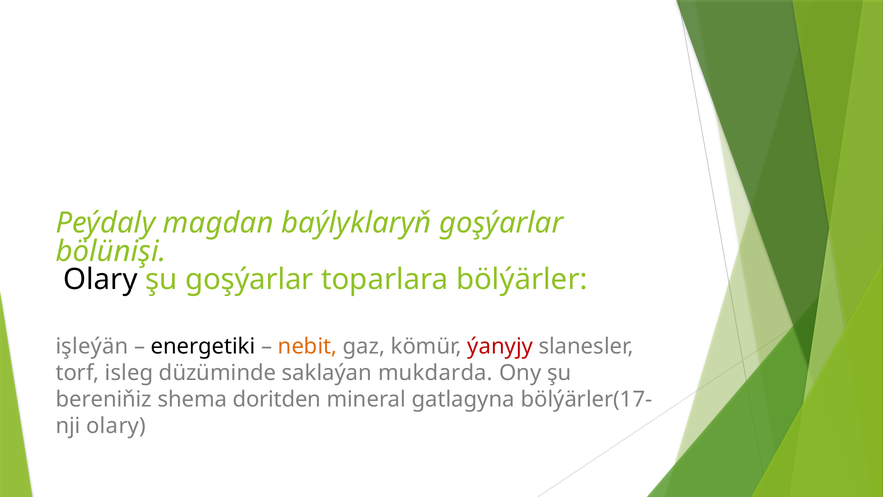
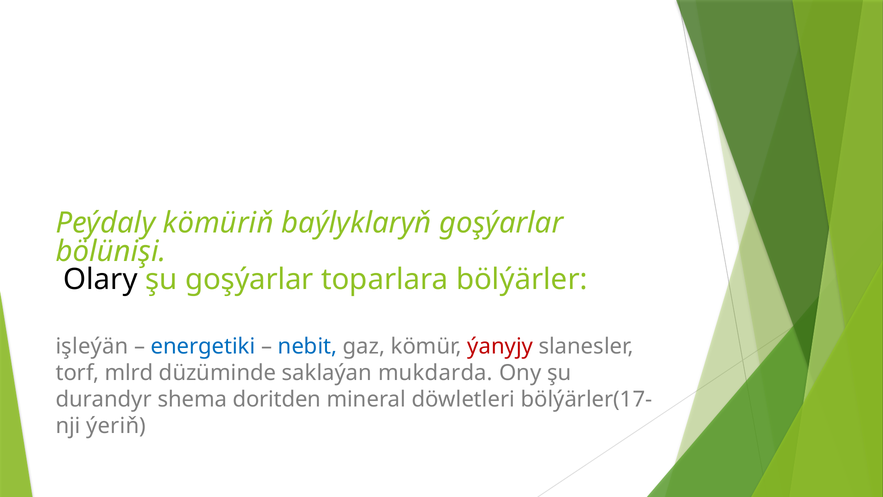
magdan: magdan -> kömüriň
energetiki colour: black -> blue
nebit colour: orange -> blue
isleg: isleg -> mlrd
bereniňiz: bereniňiz -> durandyr
gatlagyna: gatlagyna -> döwletleri
olary at (116, 425): olary -> ýeriň
